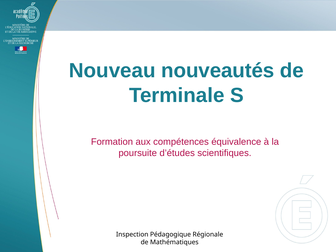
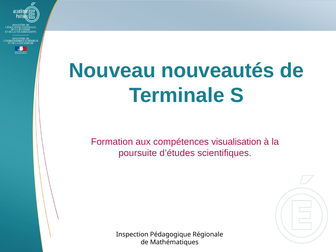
équivalence: équivalence -> visualisation
